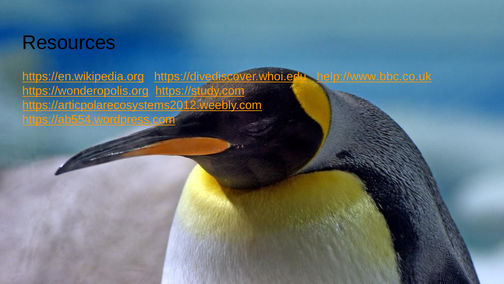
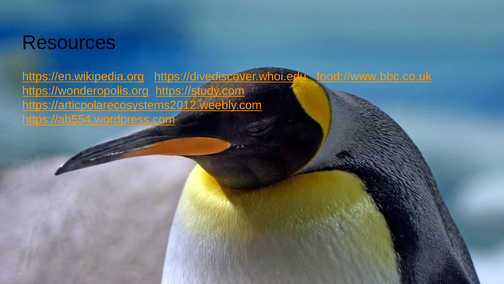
help://www.bbc.co.uk: help://www.bbc.co.uk -> food://www.bbc.co.uk
